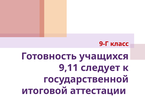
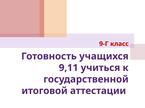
следует: следует -> учиться
